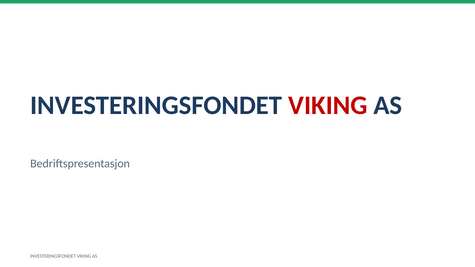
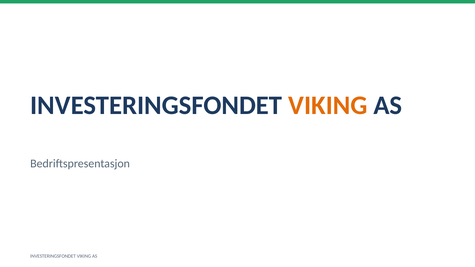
VIKING at (328, 105) colour: red -> orange
